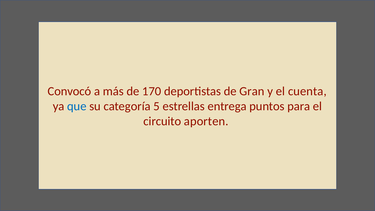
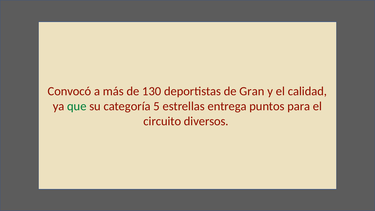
170: 170 -> 130
cuenta: cuenta -> calidad
que colour: blue -> green
aporten: aporten -> diversos
